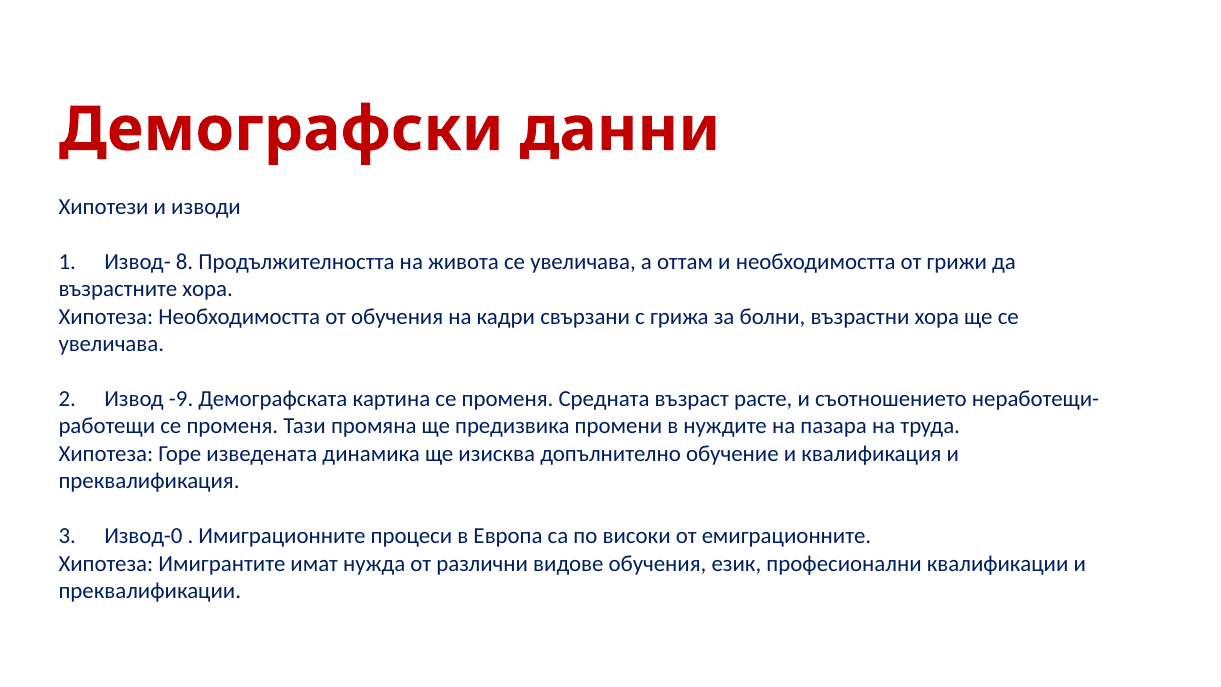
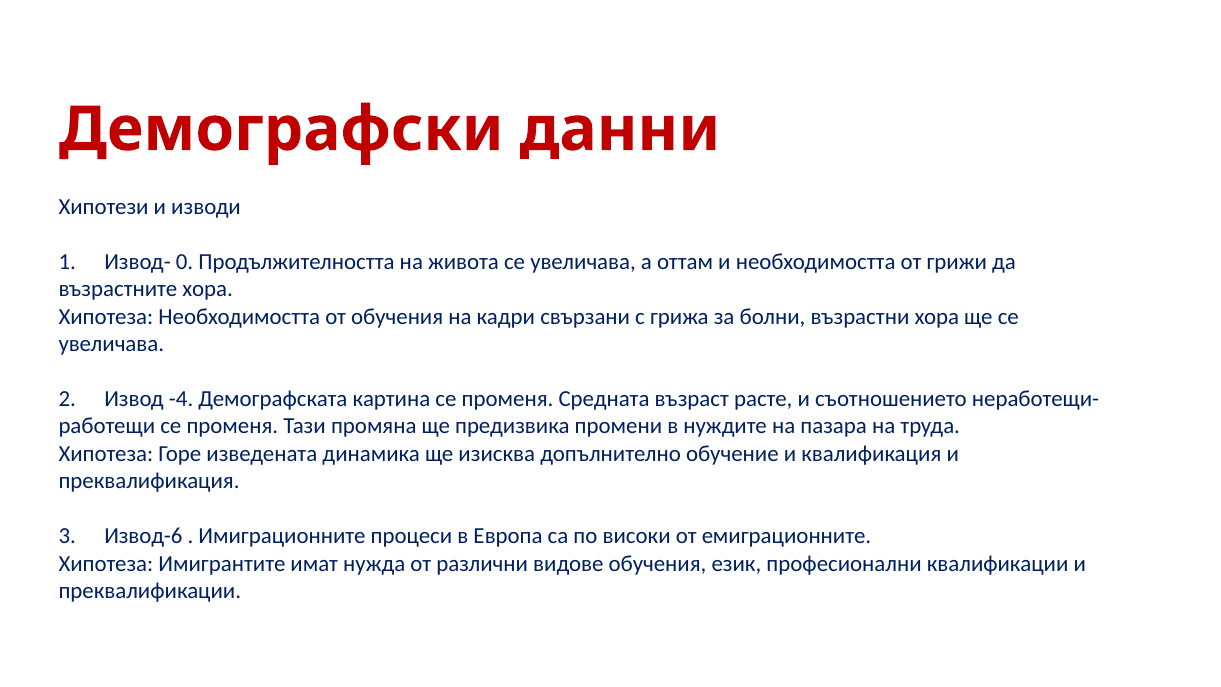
8: 8 -> 0
-9: -9 -> -4
Извод-0: Извод-0 -> Извод-6
